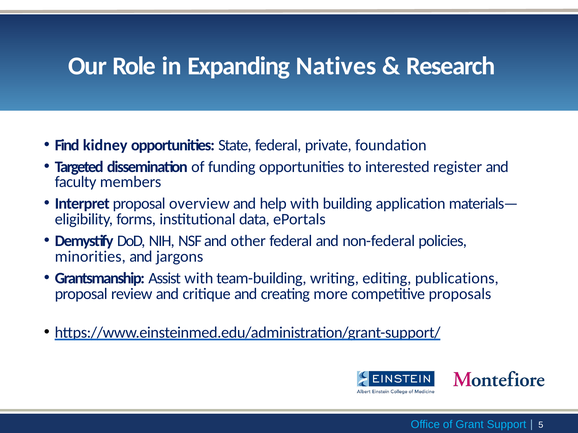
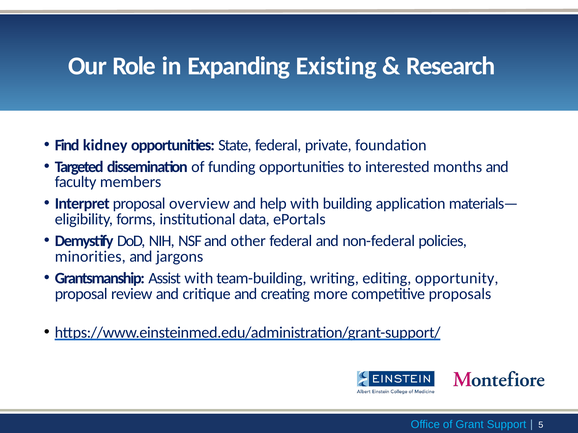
Natives: Natives -> Existing
register: register -> months
publications: publications -> opportunity
